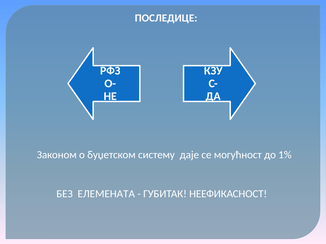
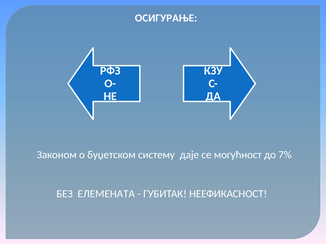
ПОСЛЕДИЦЕ: ПОСЛЕДИЦЕ -> ОСИГУРАЊЕ
1%: 1% -> 7%
